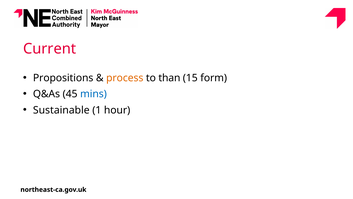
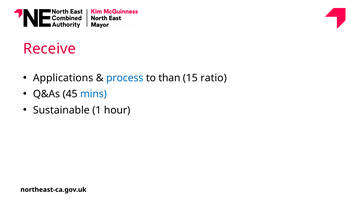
Current: Current -> Receive
Propositions: Propositions -> Applications
process colour: orange -> blue
form: form -> ratio
